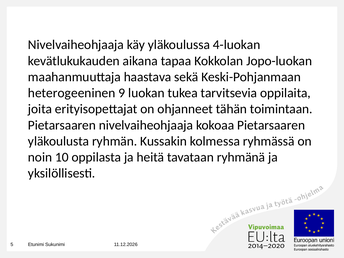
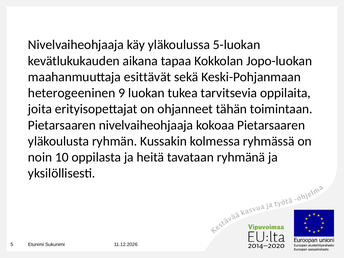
4-luokan: 4-luokan -> 5-luokan
haastava: haastava -> esittävät
